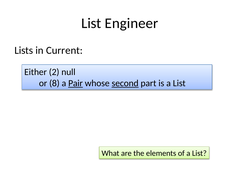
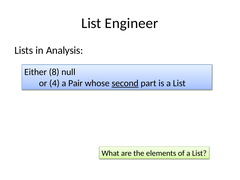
Current: Current -> Analysis
2: 2 -> 8
8: 8 -> 4
Pair underline: present -> none
